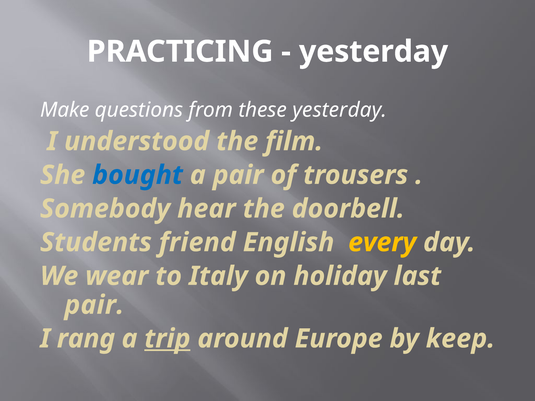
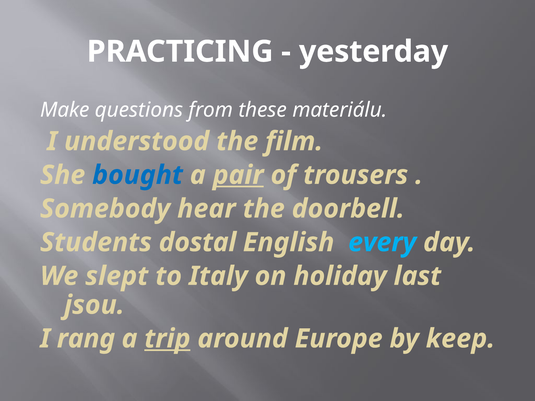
these yesterday: yesterday -> materiálu
pair at (238, 175) underline: none -> present
friend: friend -> dostal
every colour: yellow -> light blue
wear: wear -> slept
pair at (94, 305): pair -> jsou
